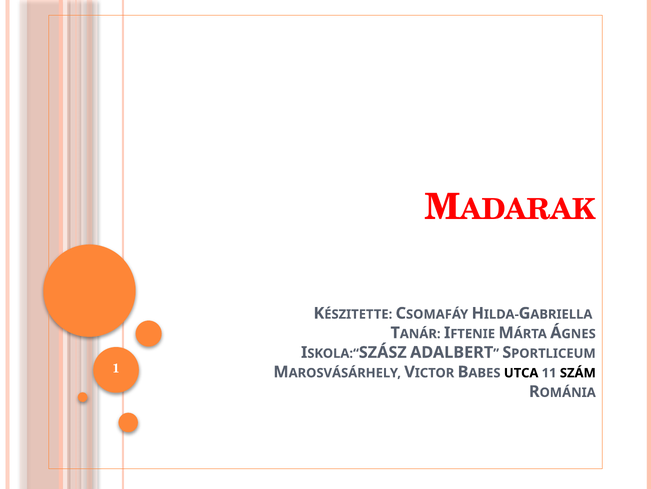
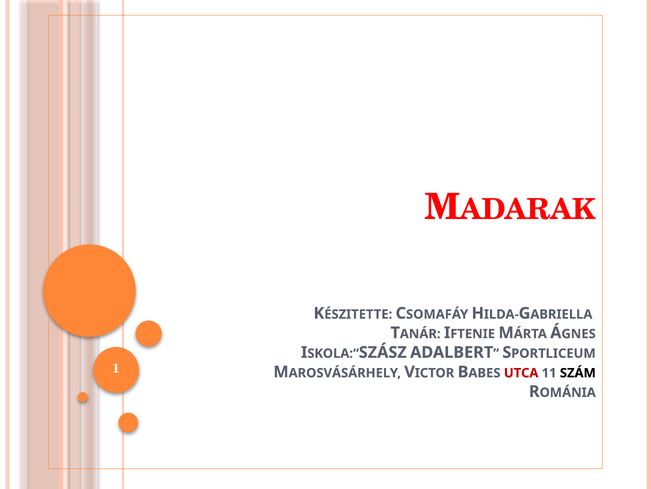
UTCA colour: black -> red
